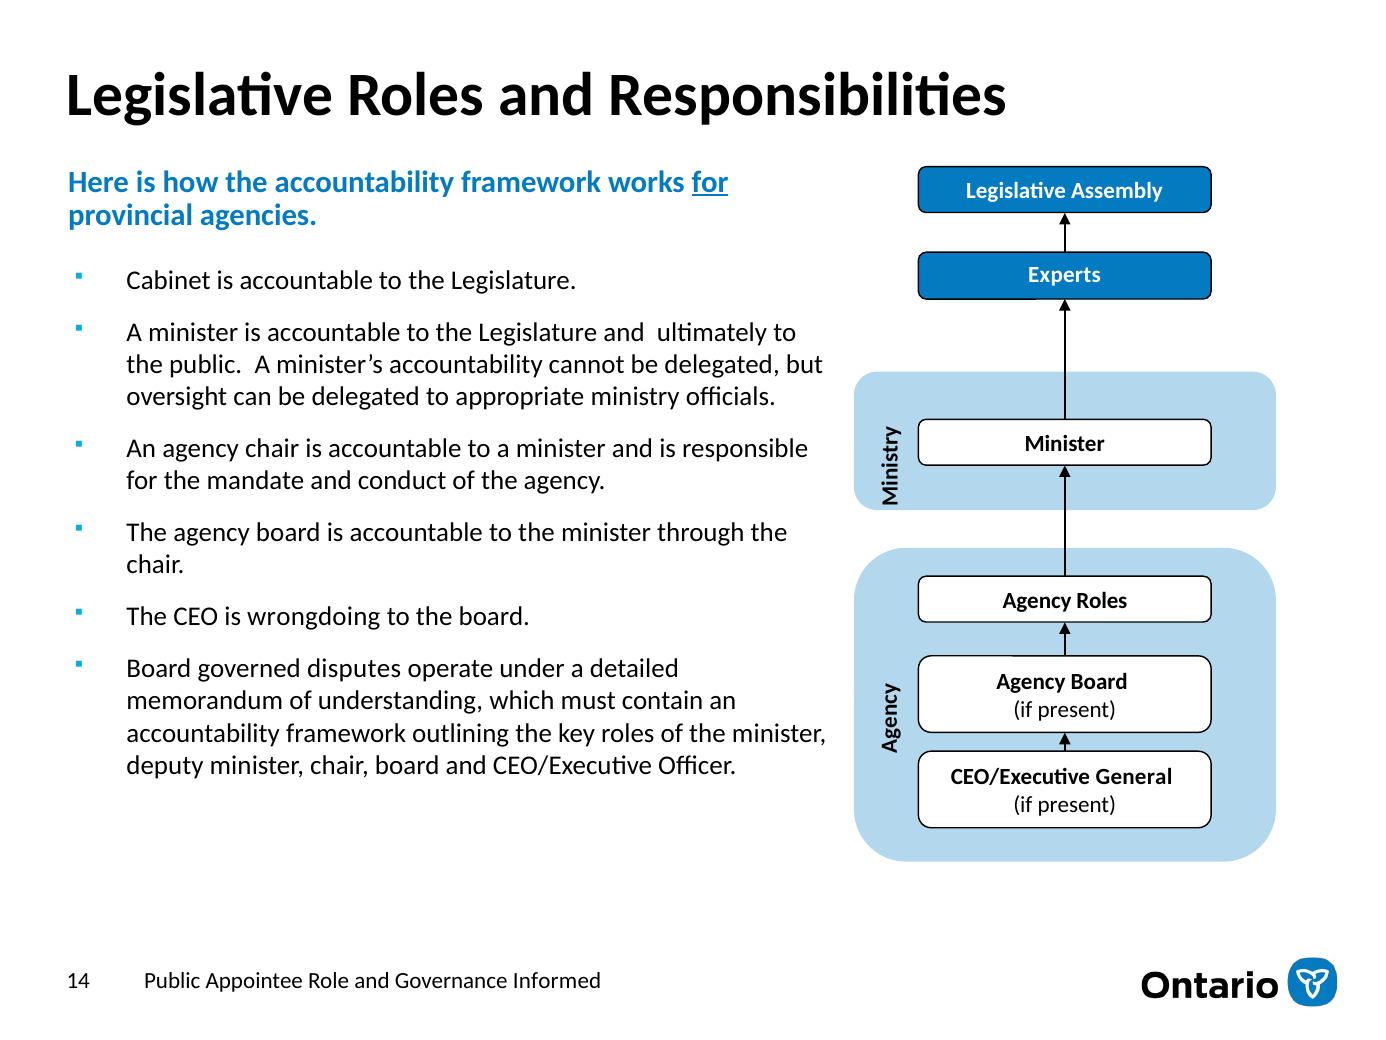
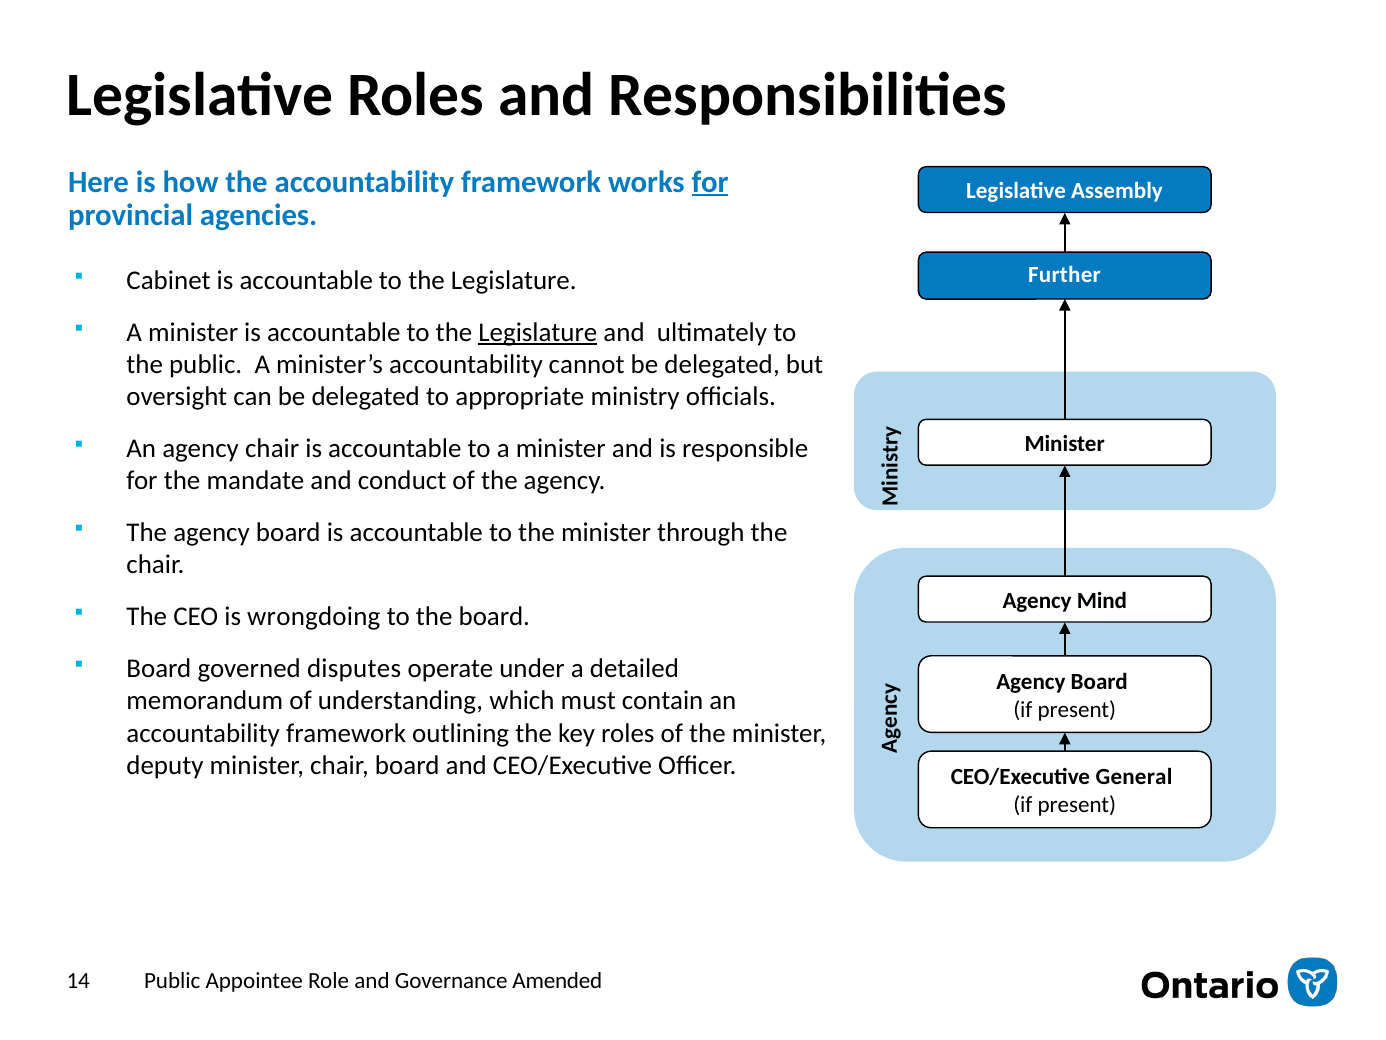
Experts: Experts -> Further
Legislature at (538, 332) underline: none -> present
Agency Roles: Roles -> Mind
Informed: Informed -> Amended
